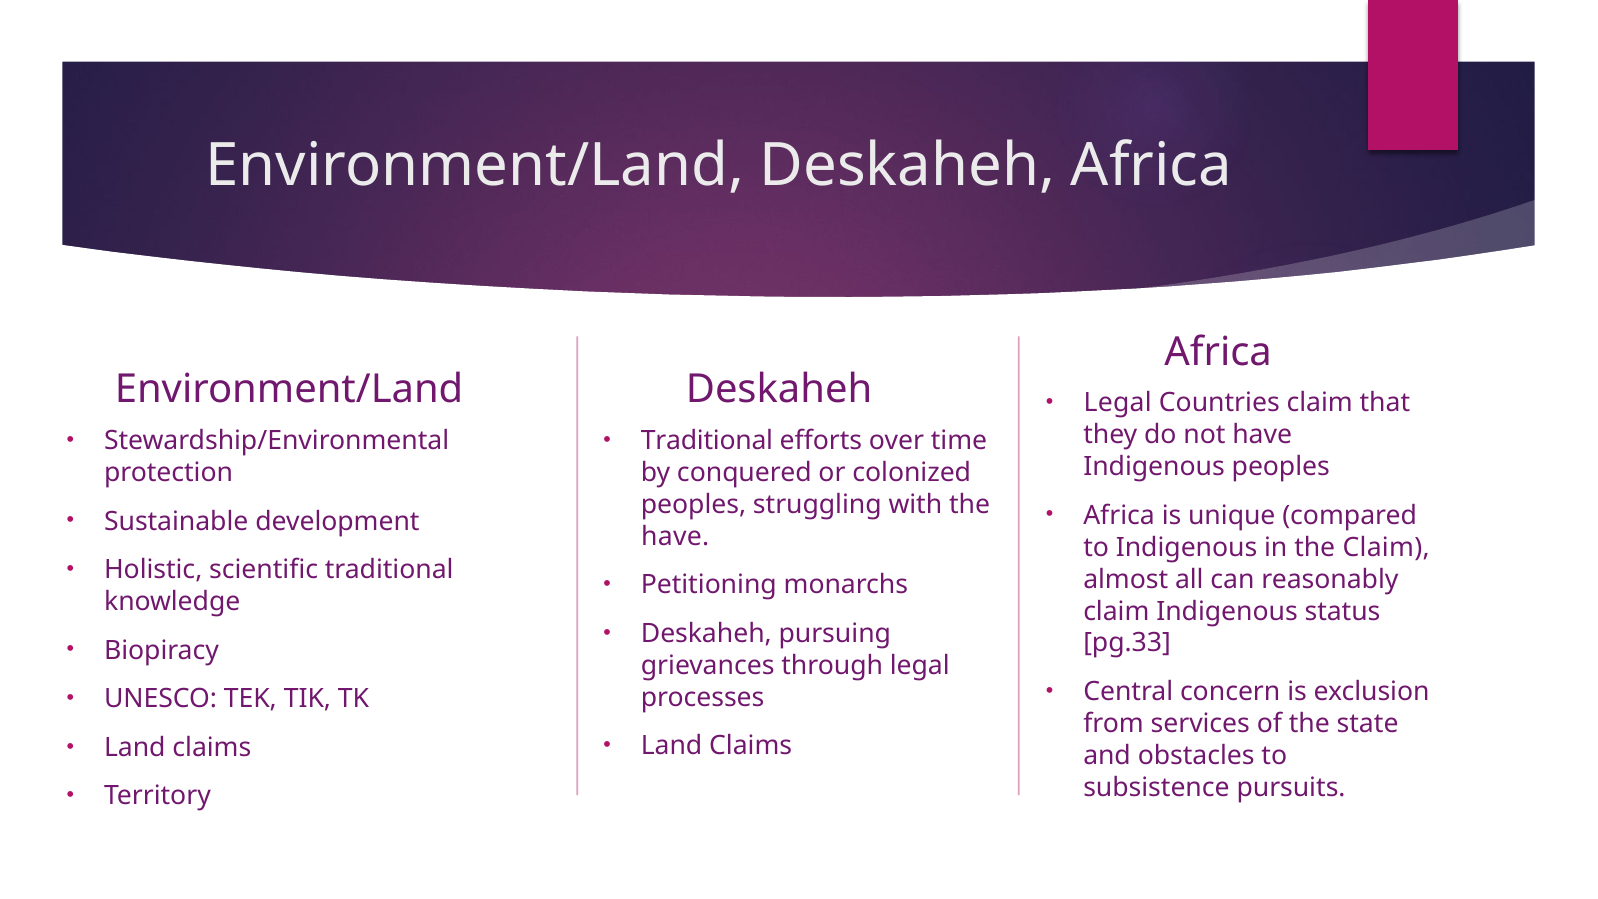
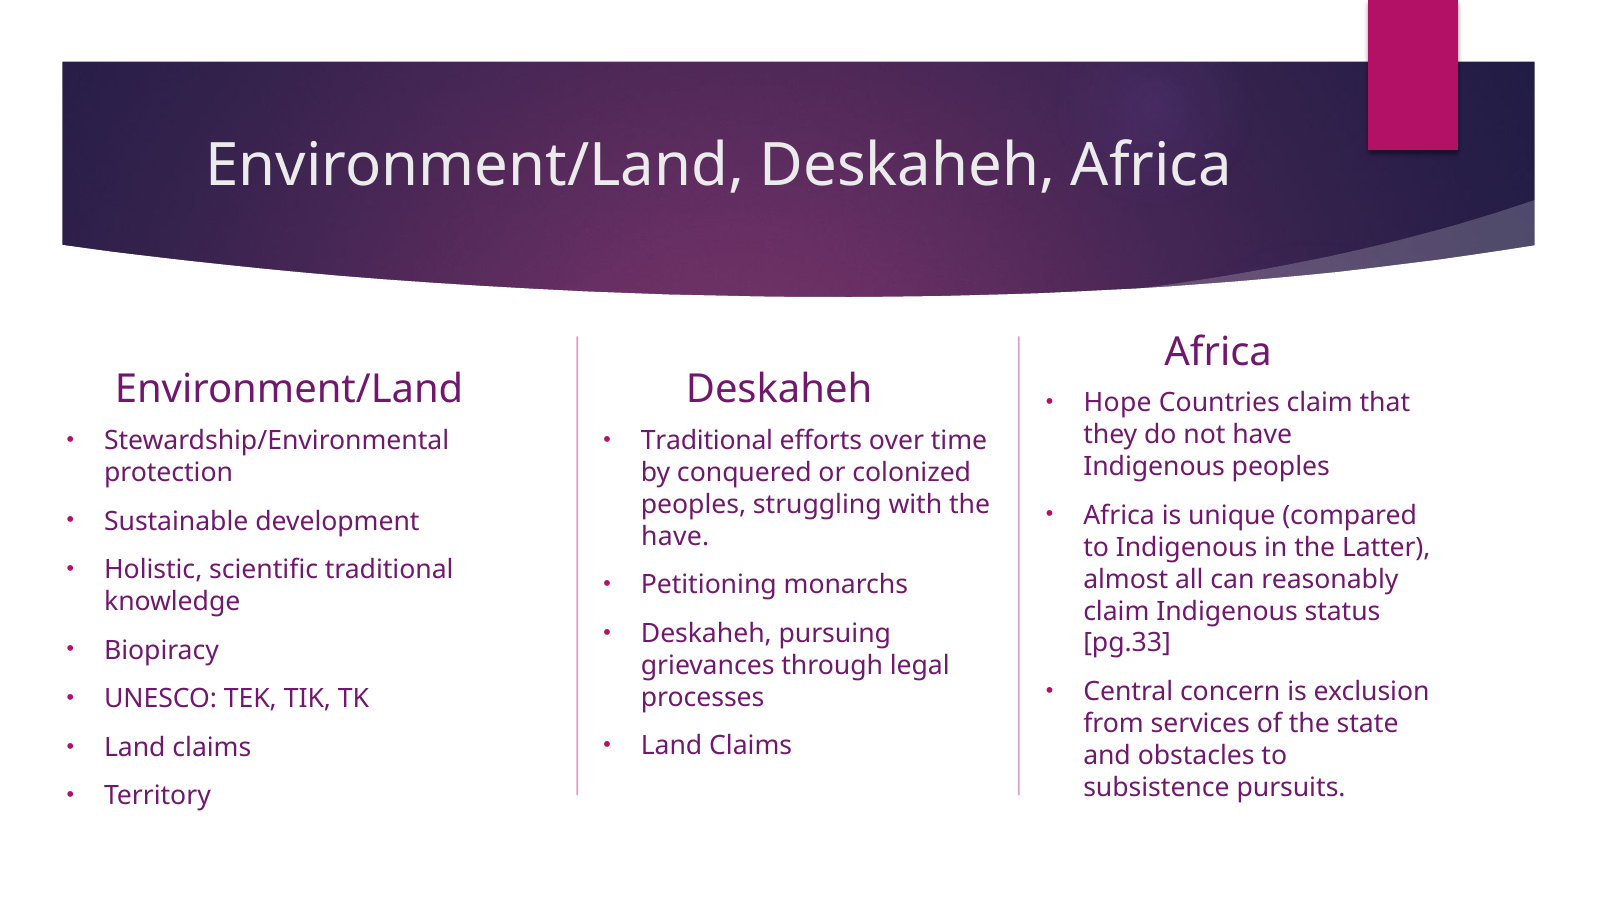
Legal at (1118, 403): Legal -> Hope
the Claim: Claim -> Latter
